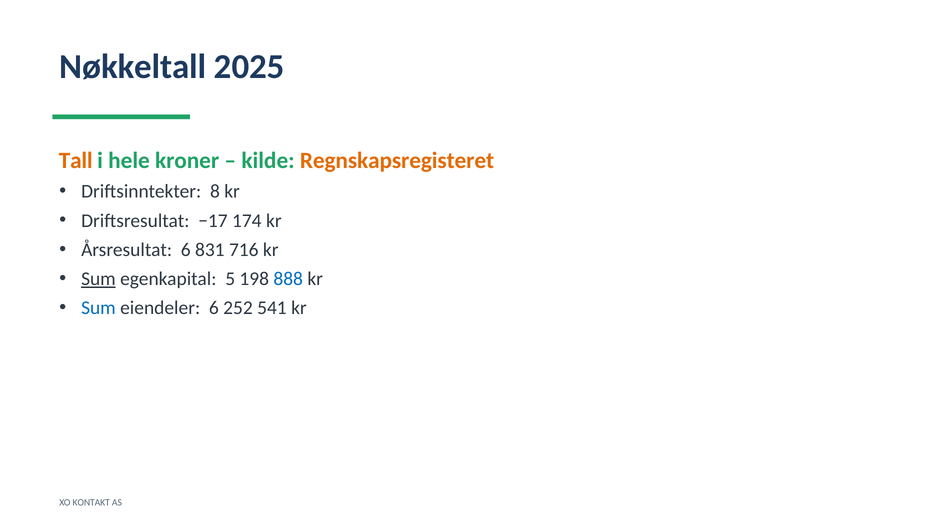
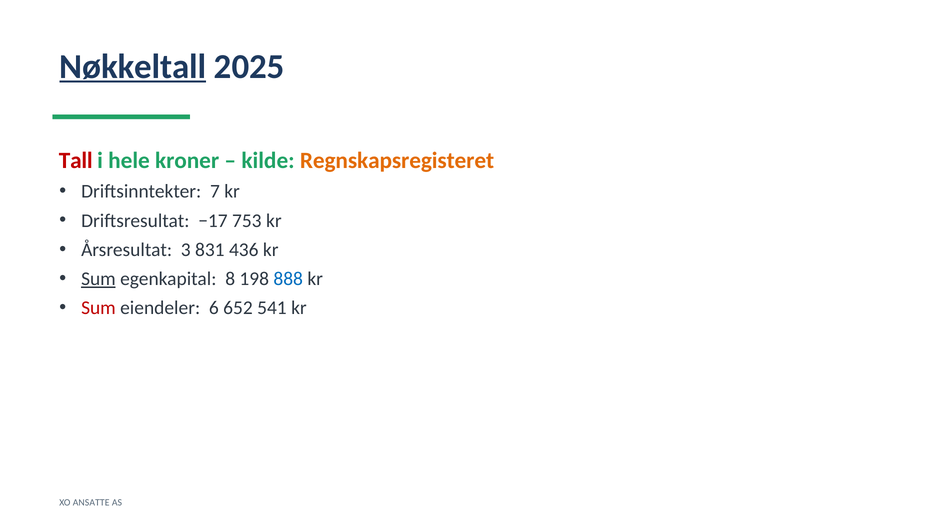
Nøkkeltall underline: none -> present
Tall colour: orange -> red
8: 8 -> 7
174: 174 -> 753
Årsresultat 6: 6 -> 3
716: 716 -> 436
5: 5 -> 8
Sum at (98, 308) colour: blue -> red
252: 252 -> 652
KONTAKT: KONTAKT -> ANSATTE
